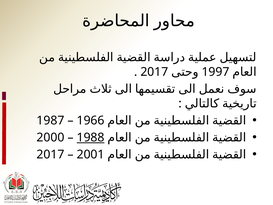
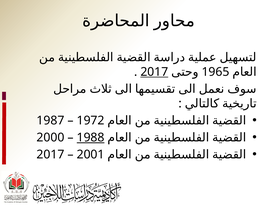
2017 at (154, 72) underline: none -> present
1997: 1997 -> 1965
1966: 1966 -> 1972
